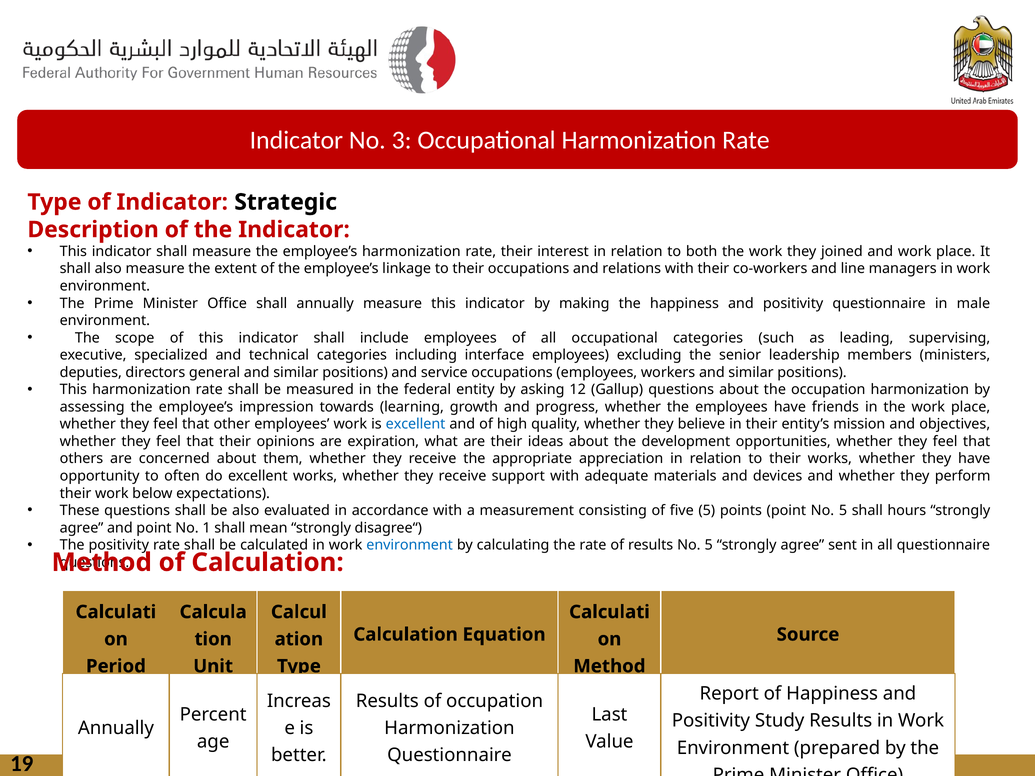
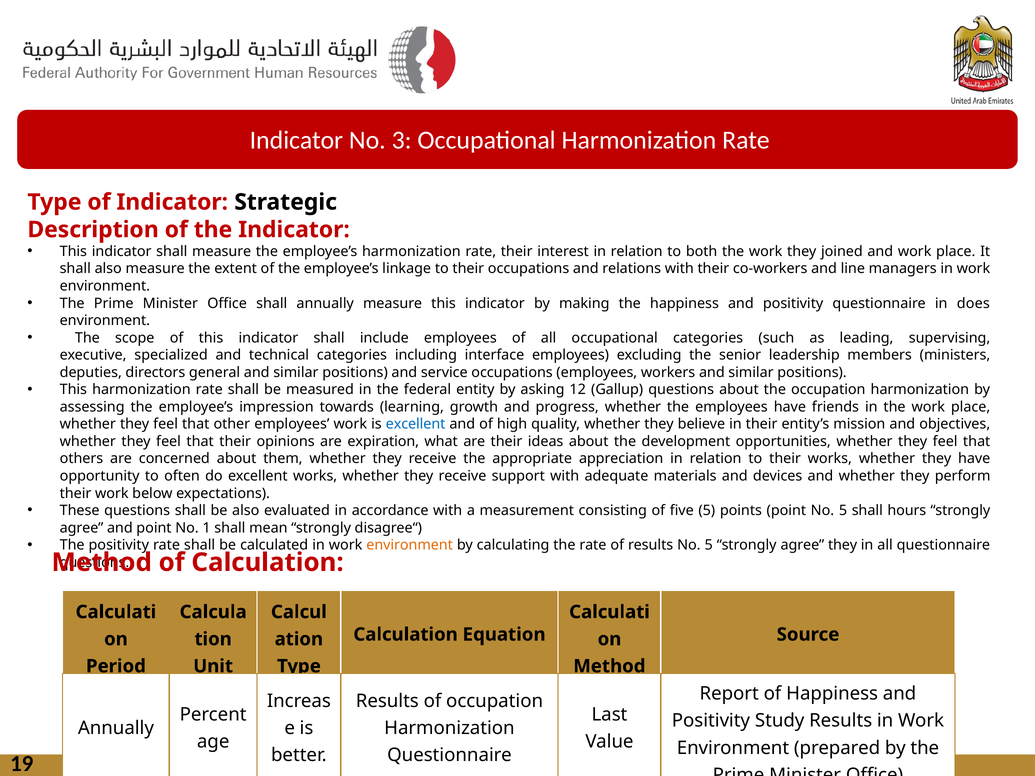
male: male -> does
environment at (410, 545) colour: blue -> orange
agree sent: sent -> they
